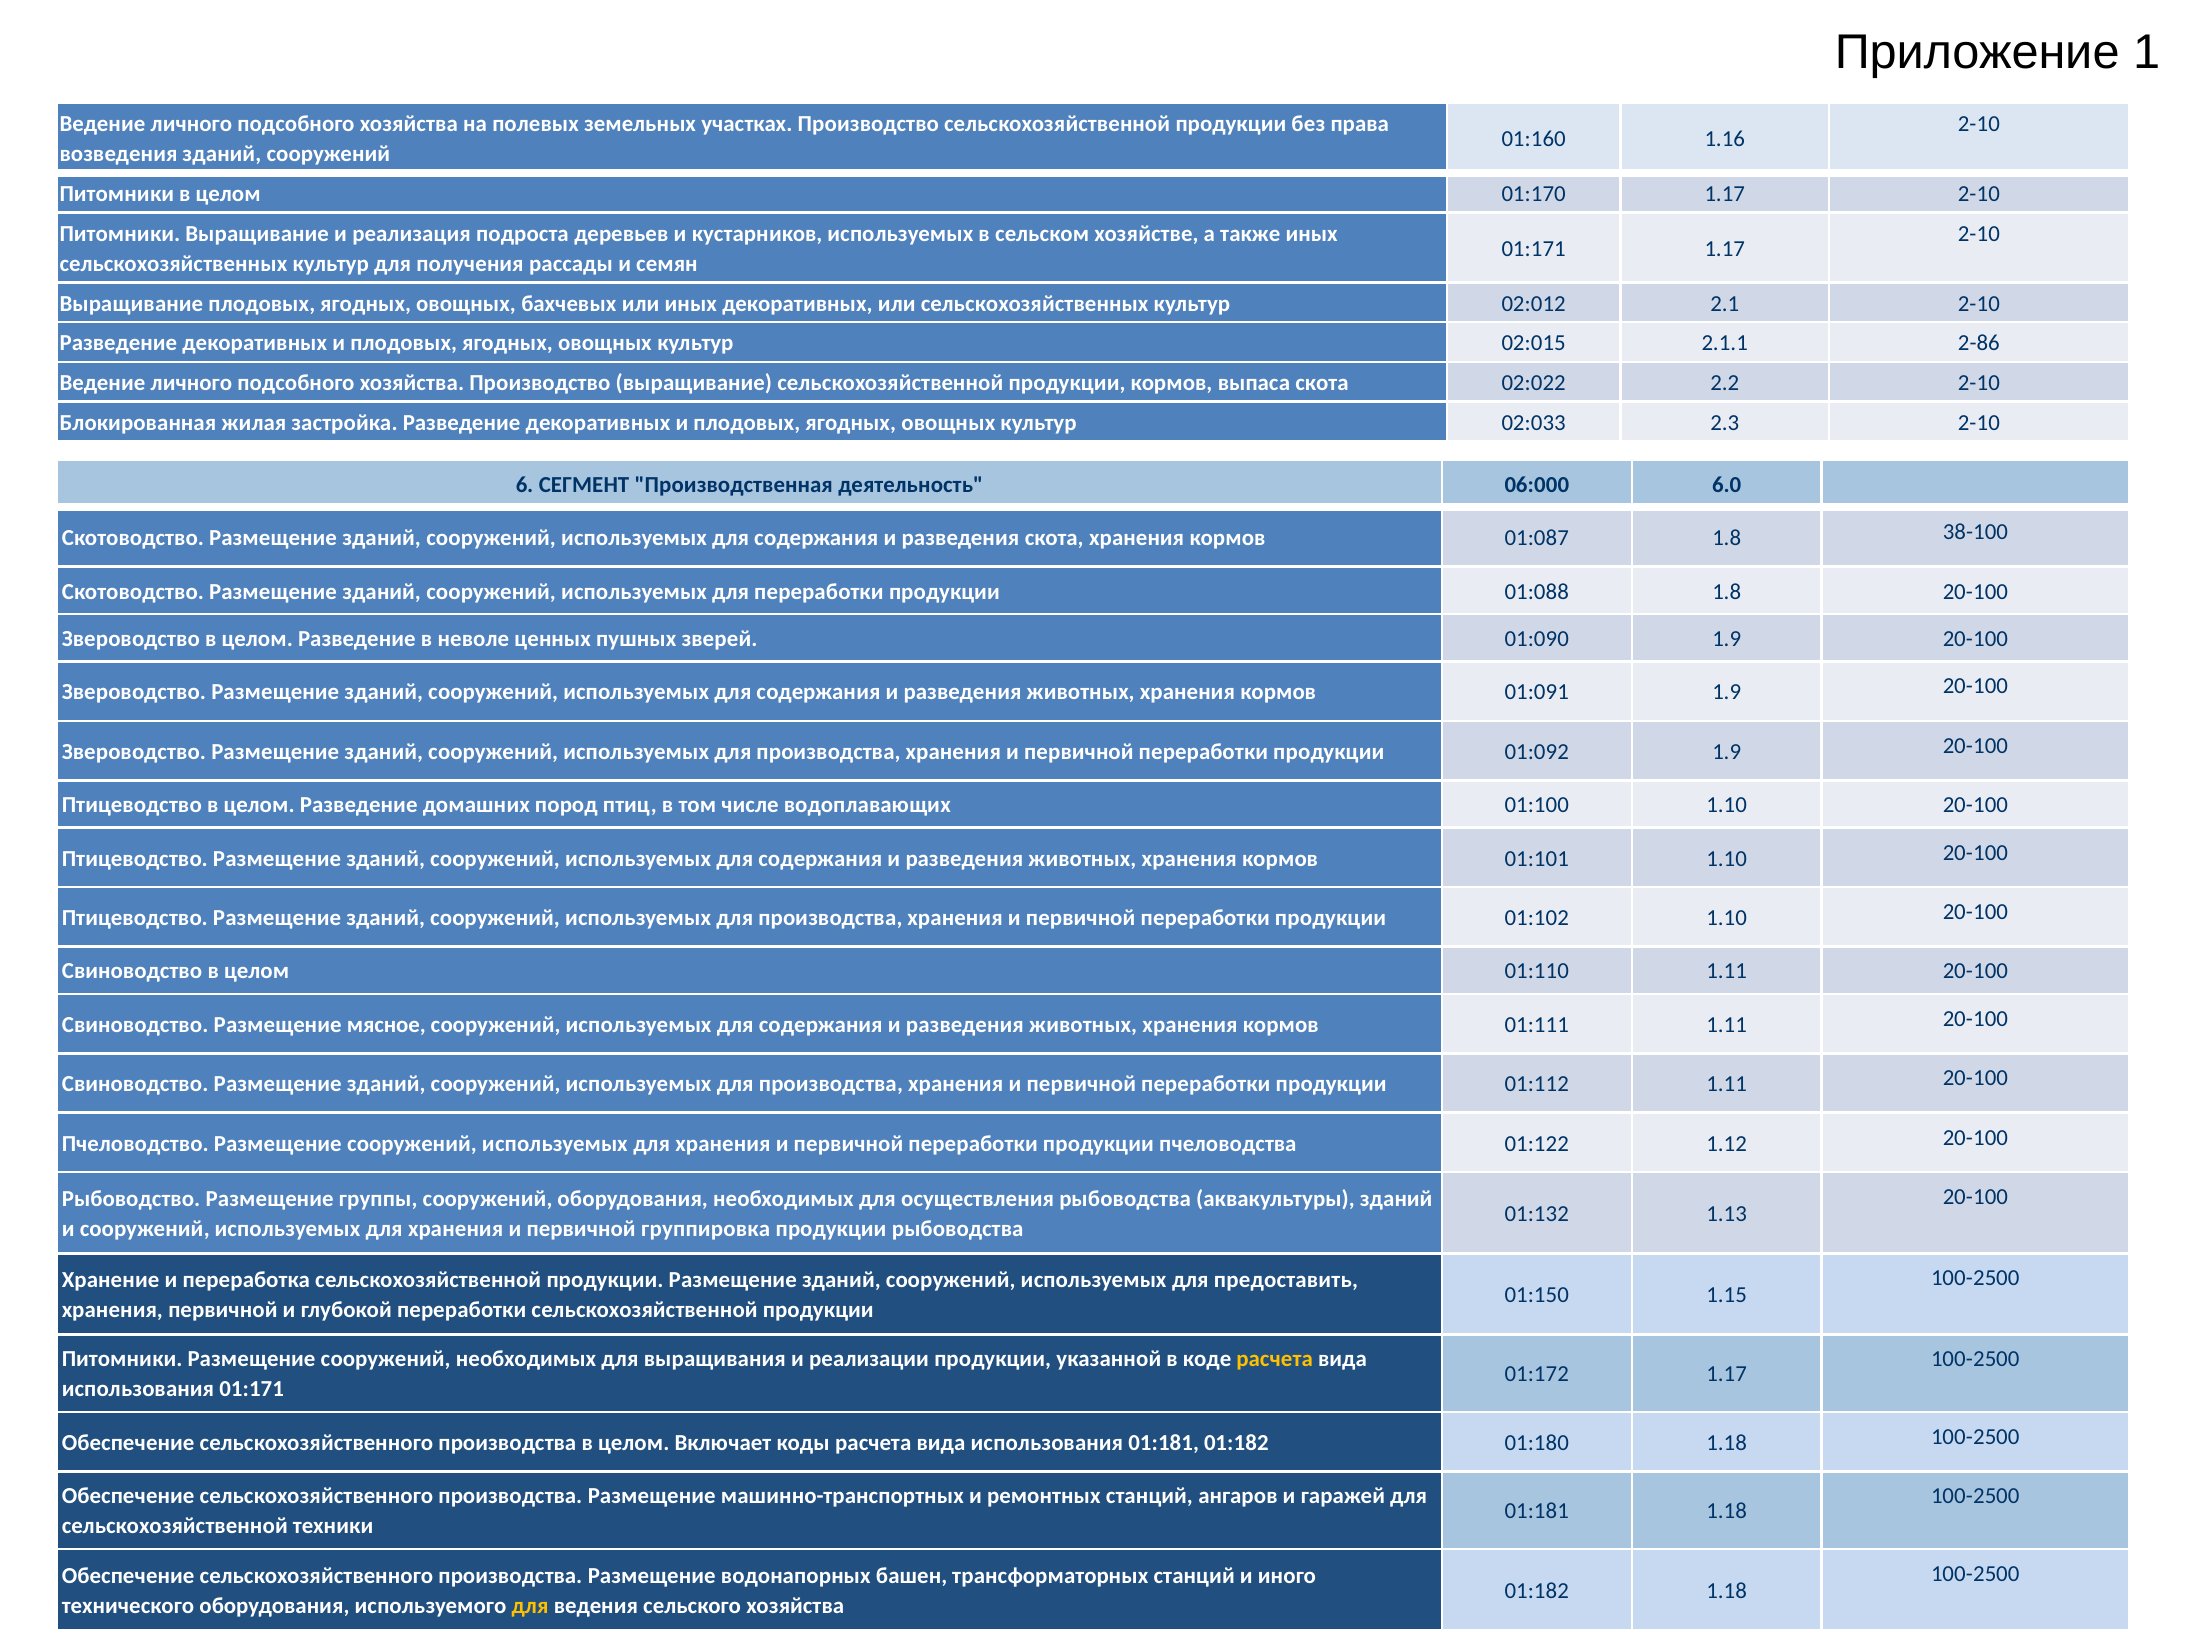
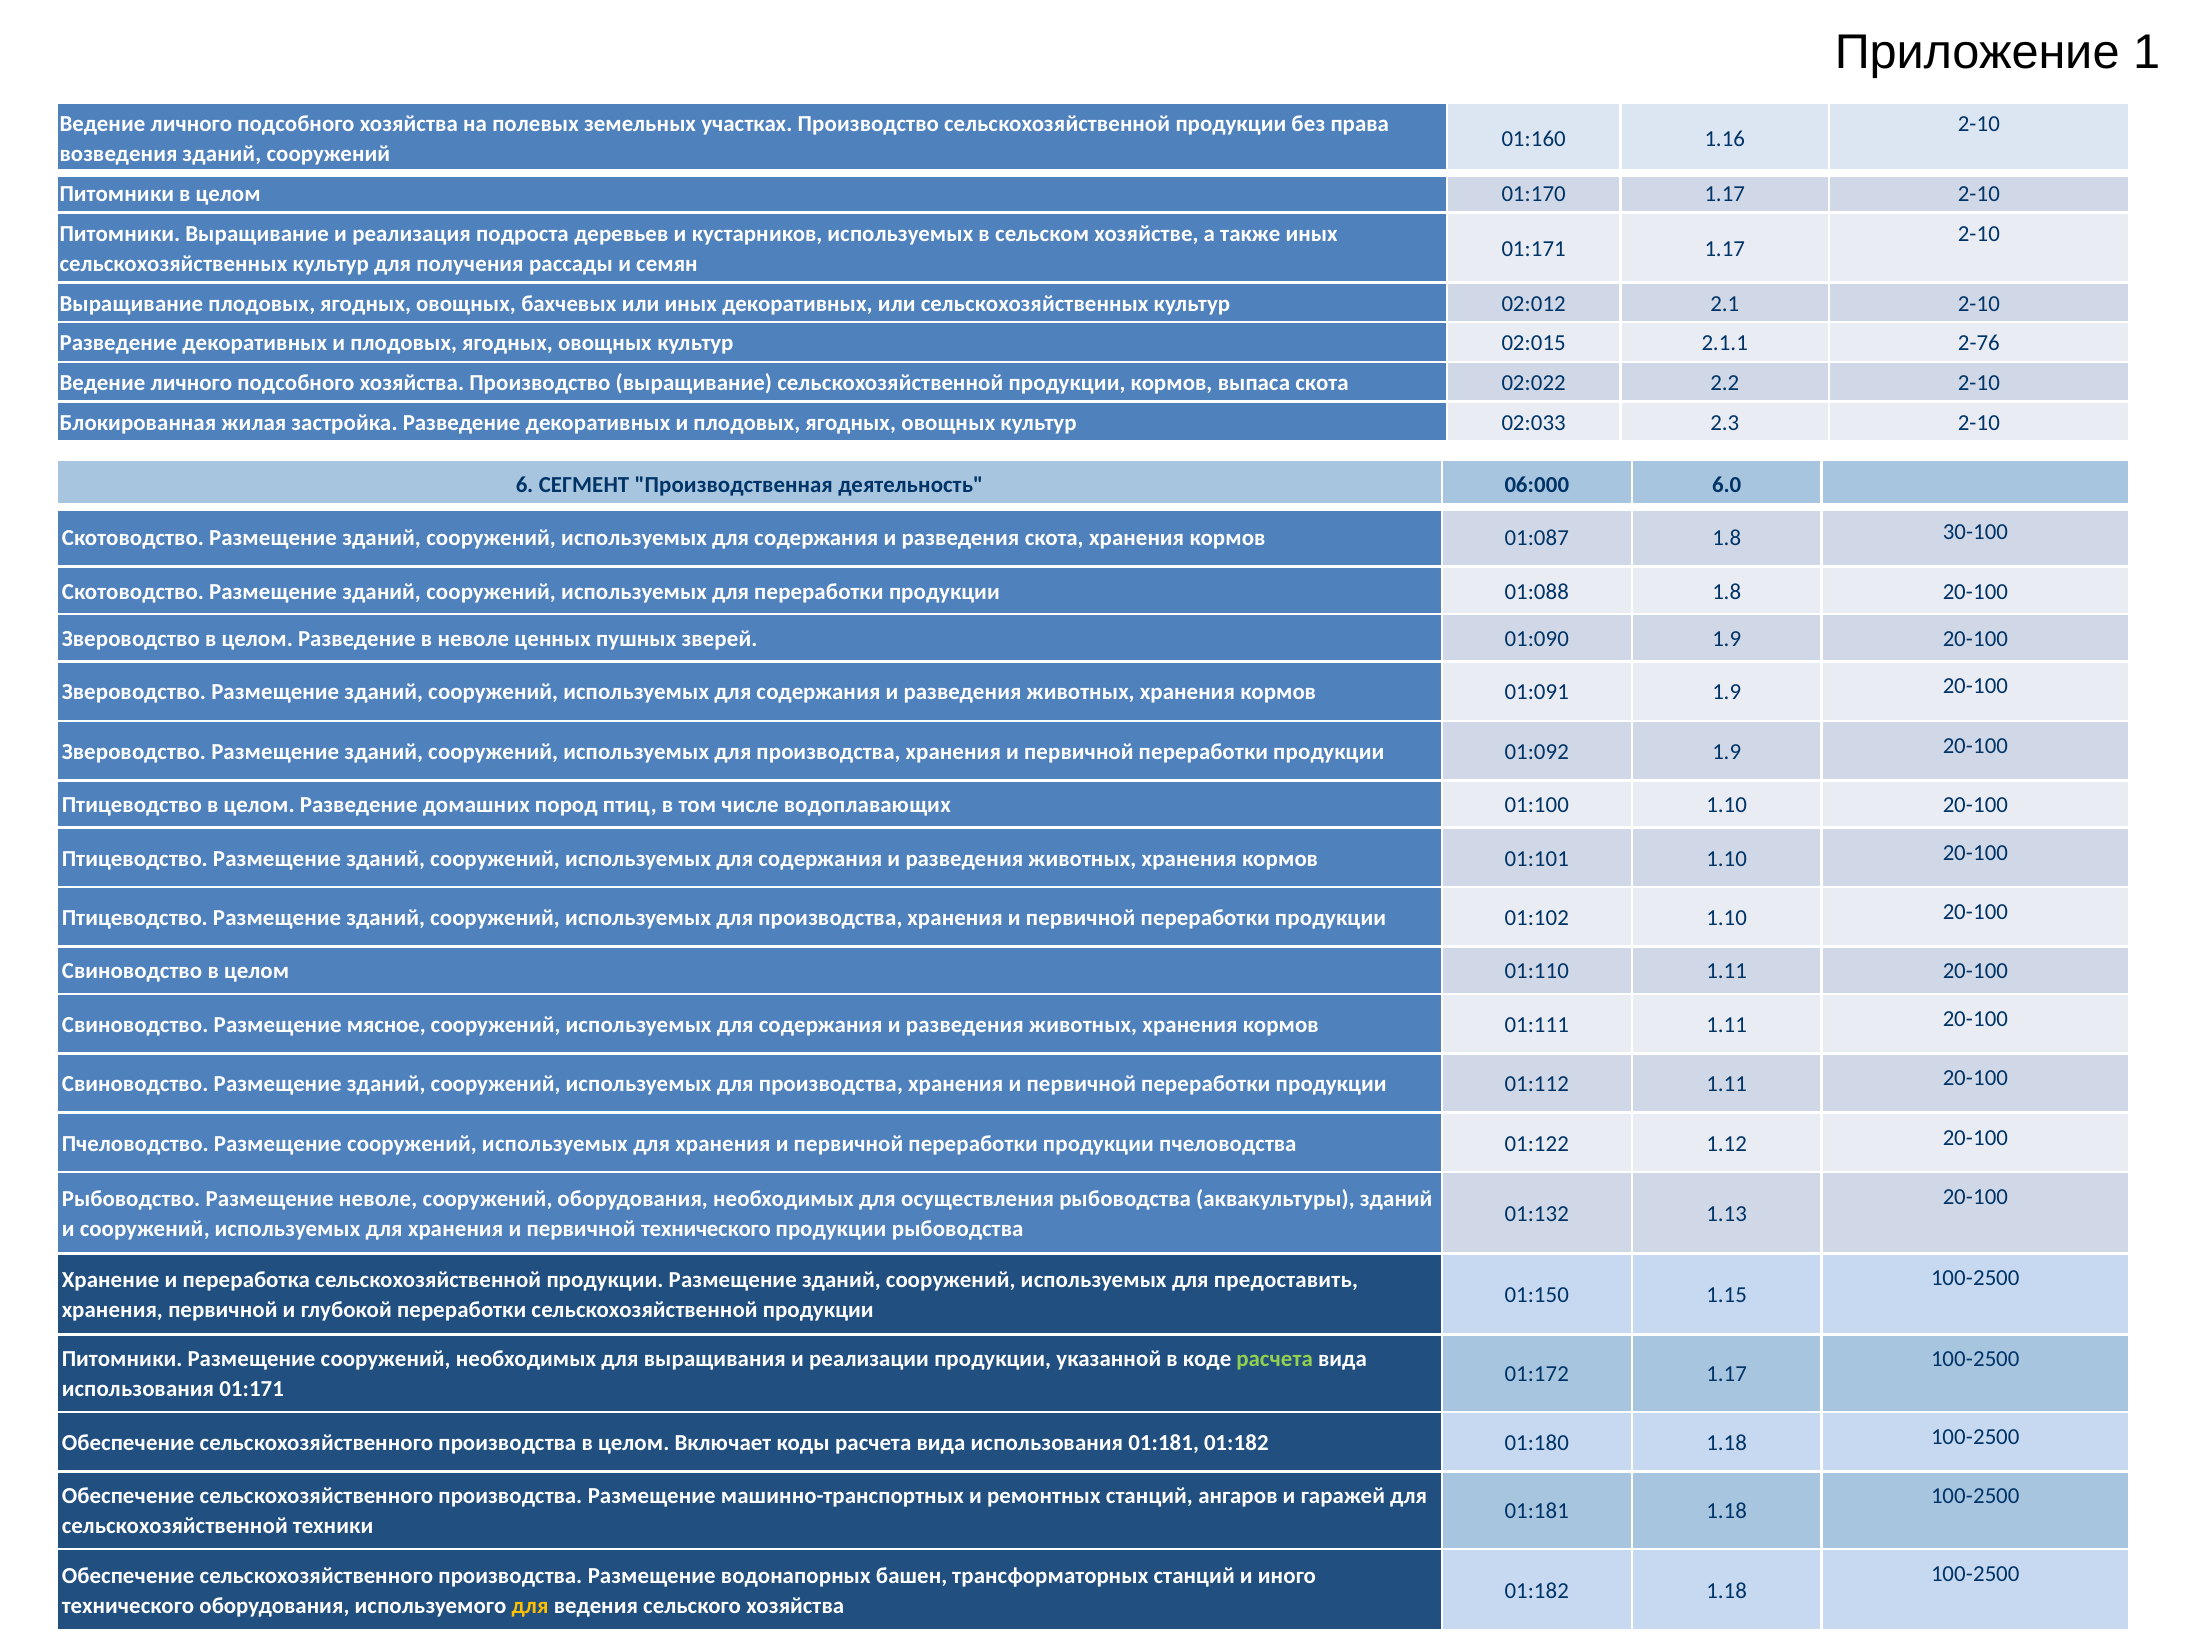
2-86: 2-86 -> 2-76
38-100: 38-100 -> 30-100
Размещение группы: группы -> неволе
первичной группировка: группировка -> технического
расчета at (1275, 1359) colour: yellow -> light green
